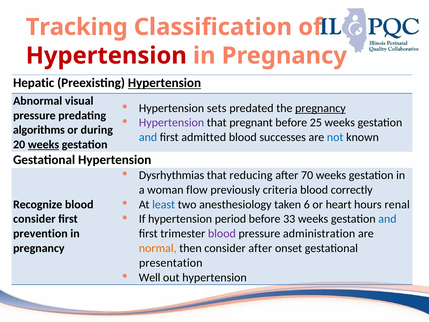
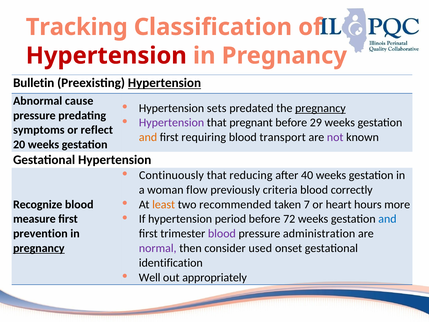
Hepatic: Hepatic -> Bulletin
visual: visual -> cause
25: 25 -> 29
algorithms: algorithms -> symptoms
during: during -> reflect
and at (148, 137) colour: blue -> orange
admitted: admitted -> requiring
successes: successes -> transport
not colour: blue -> purple
weeks at (43, 145) underline: present -> none
Dysrhythmias: Dysrhythmias -> Continuously
70: 70 -> 40
least colour: blue -> orange
anesthesiology: anesthesiology -> recommended
6: 6 -> 7
renal: renal -> more
33: 33 -> 72
consider at (34, 219): consider -> measure
pregnancy at (39, 248) underline: none -> present
normal colour: orange -> purple
consider after: after -> used
presentation: presentation -> identification
out hypertension: hypertension -> appropriately
